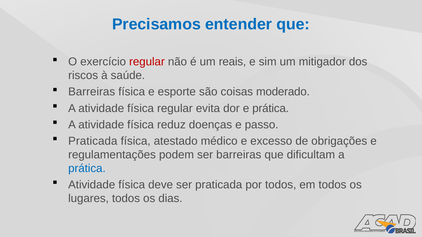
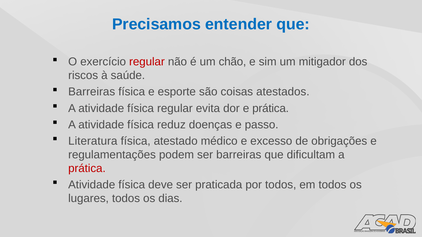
reais: reais -> chão
moderado: moderado -> atestados
Praticada at (93, 141): Praticada -> Literatura
prática at (87, 169) colour: blue -> red
